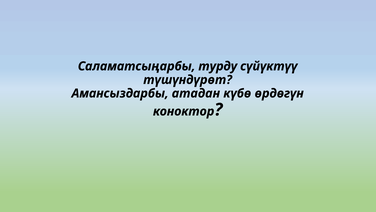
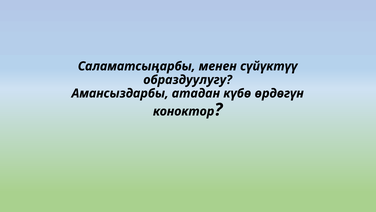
турду: турду -> менен
түшүндүрөт: түшүндүрөт -> образдуулугу
